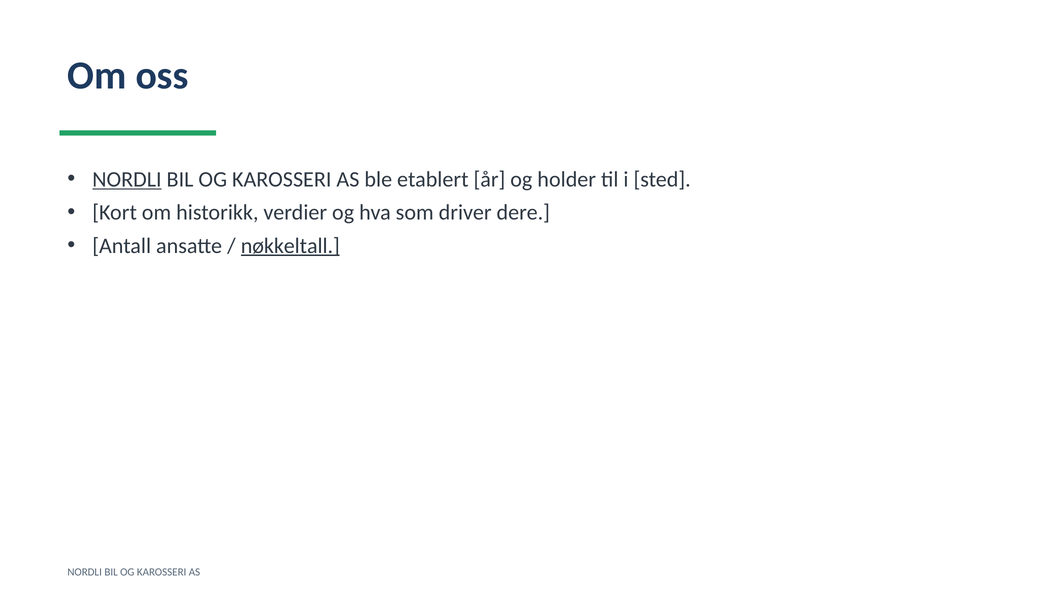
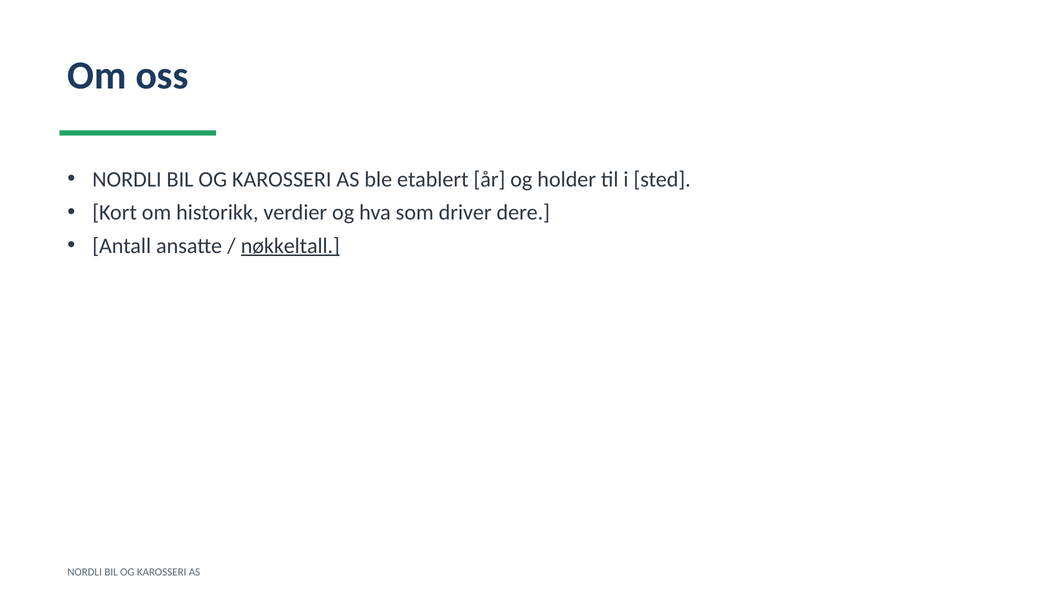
NORDLI at (127, 180) underline: present -> none
